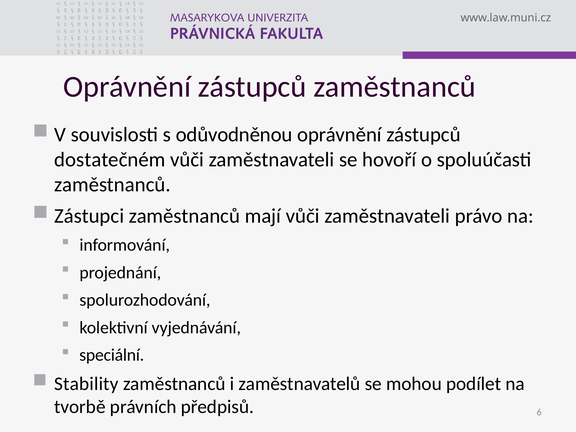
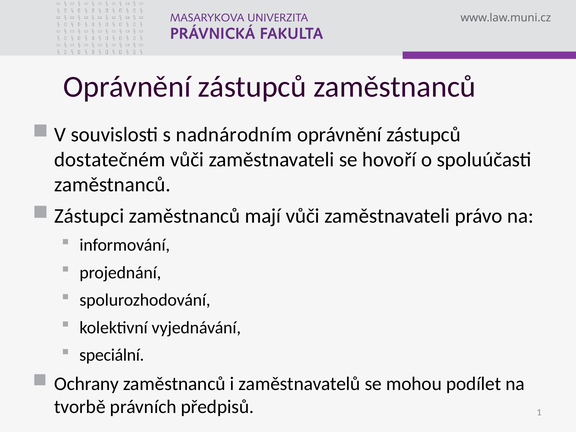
odůvodněnou: odůvodněnou -> nadnárodním
Stability: Stability -> Ochrany
6: 6 -> 1
